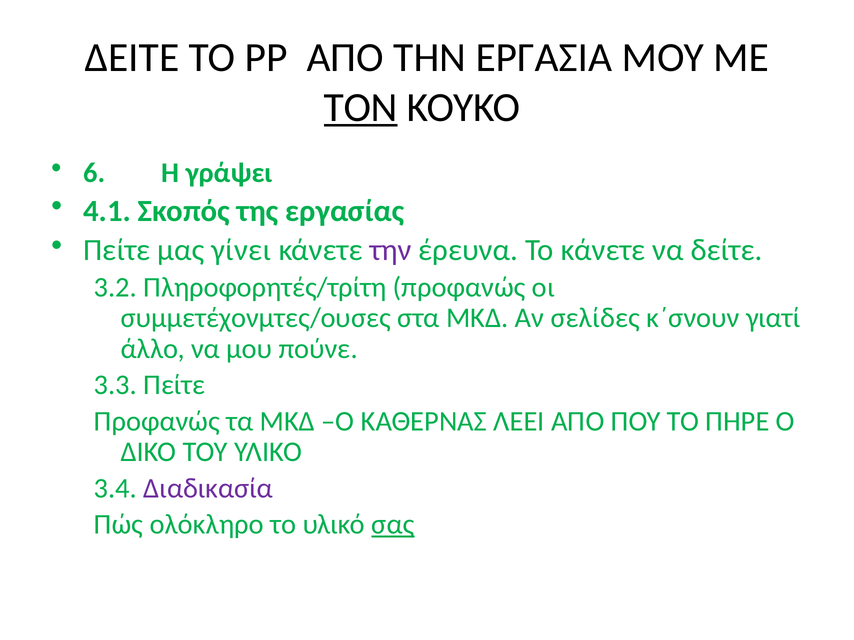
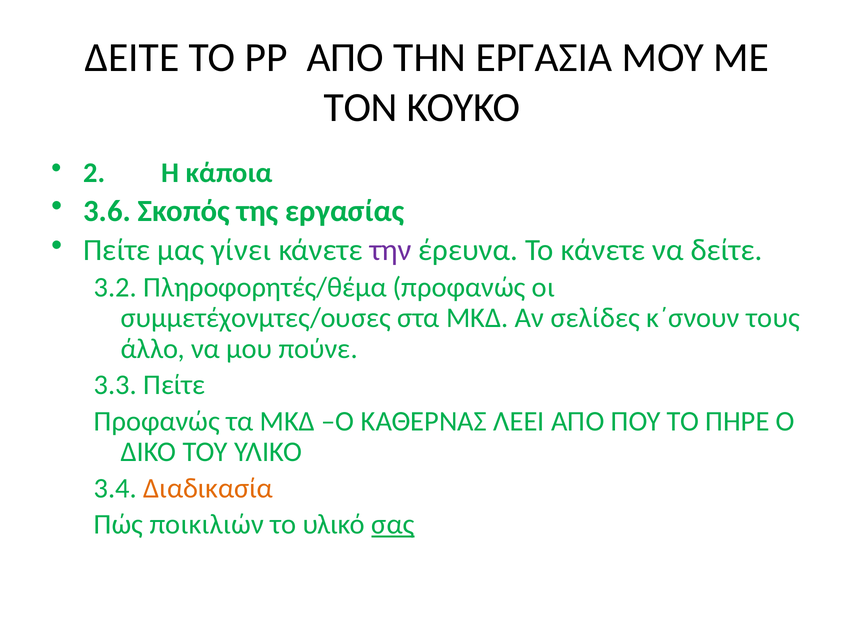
ΤΟΝ underline: present -> none
6: 6 -> 2
γράψει: γράψει -> κάποια
4.1: 4.1 -> 3.6
Πληροφορητές/τρίτη: Πληροφορητές/τρίτη -> Πληροφορητές/θέμα
γιατί: γιατί -> τους
Διαδικασία colour: purple -> orange
ολόκληρο: ολόκληρο -> ποικιλιών
